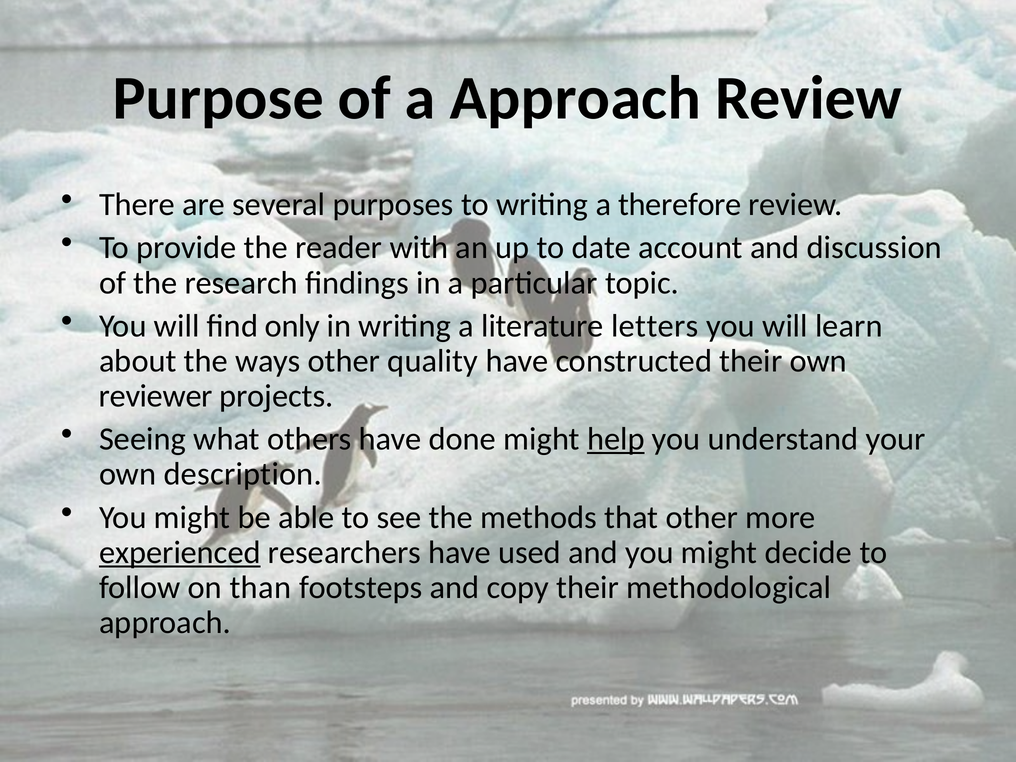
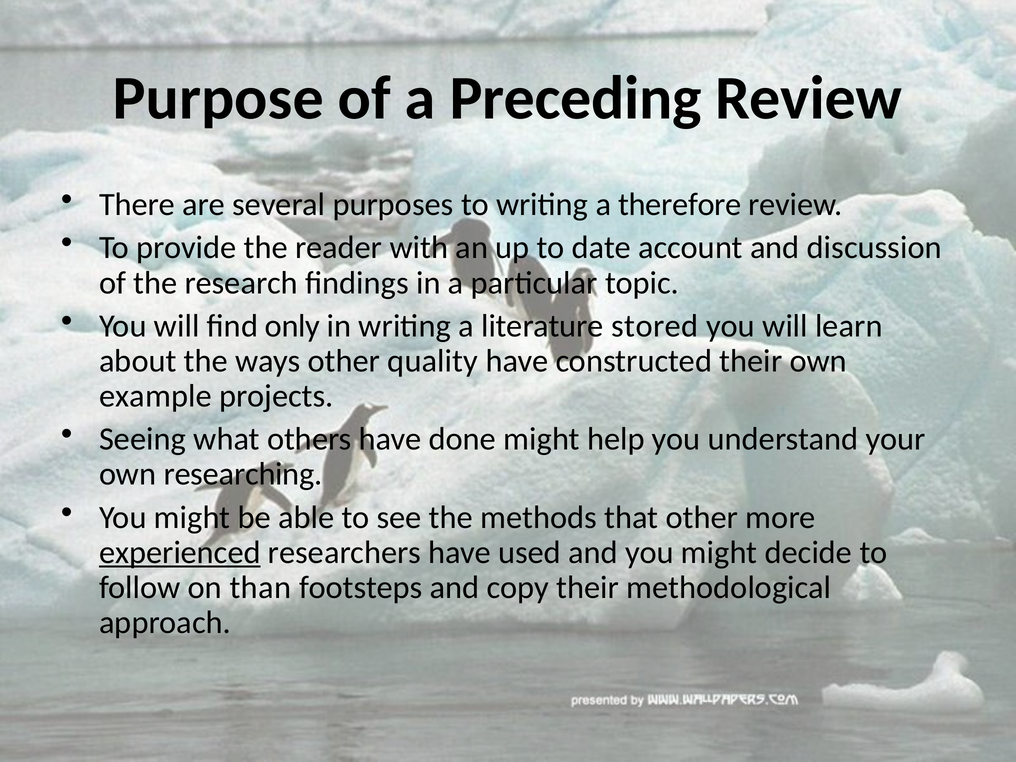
a Approach: Approach -> Preceding
letters: letters -> stored
reviewer: reviewer -> example
help underline: present -> none
description: description -> researching
